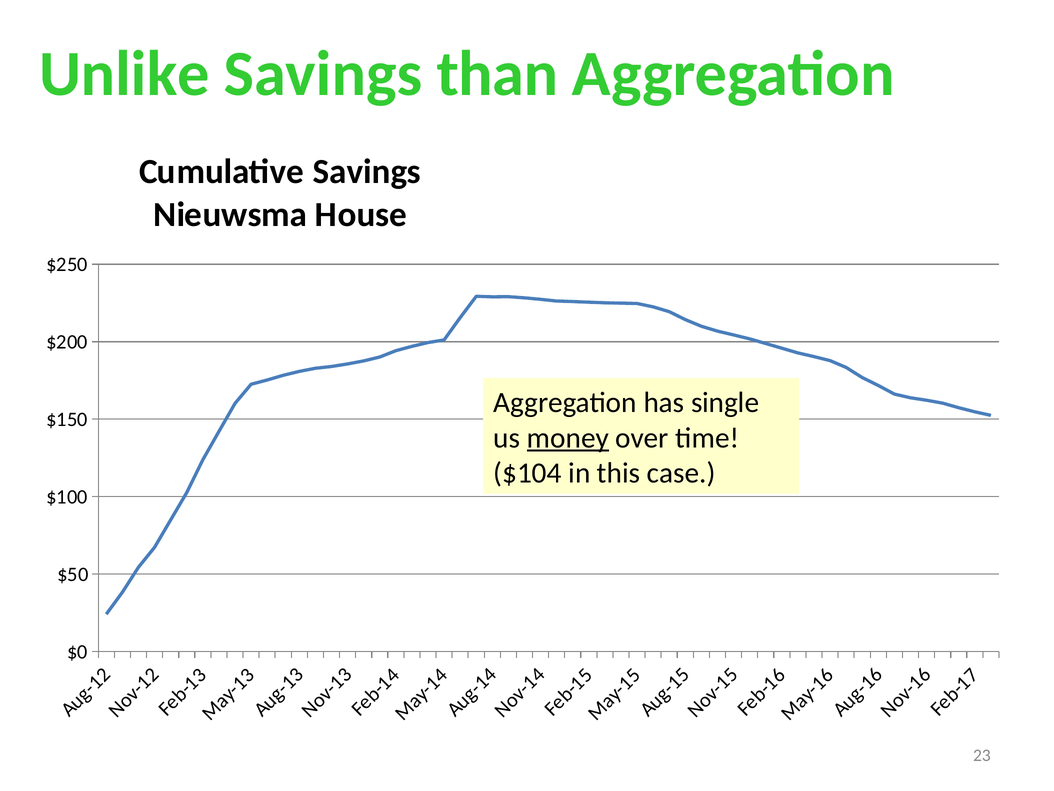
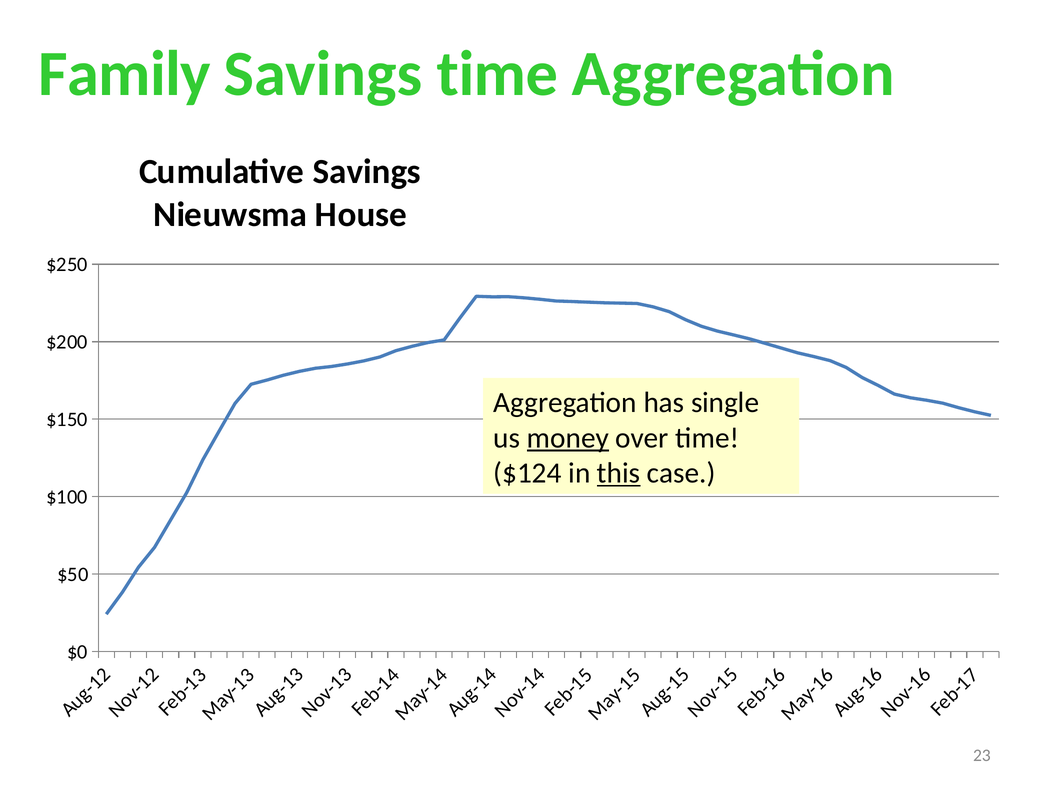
Unlike: Unlike -> Family
Savings than: than -> time
$104: $104 -> $124
this underline: none -> present
